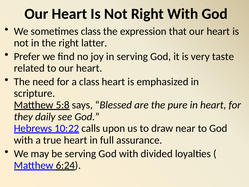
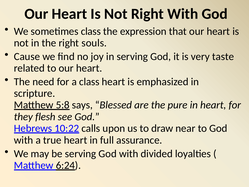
latter: latter -> souls
Prefer: Prefer -> Cause
daily: daily -> flesh
